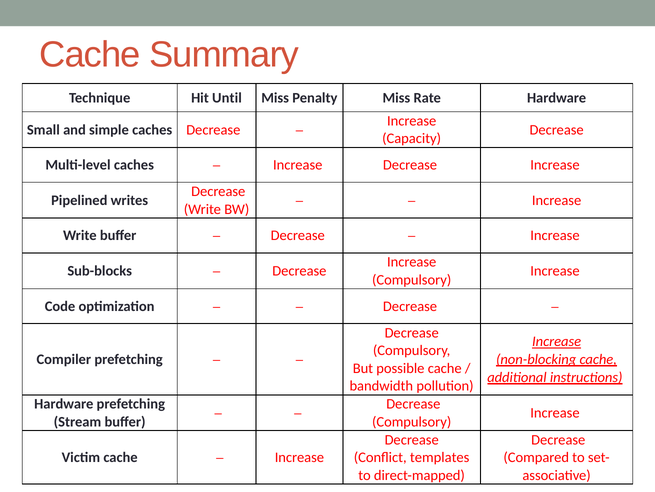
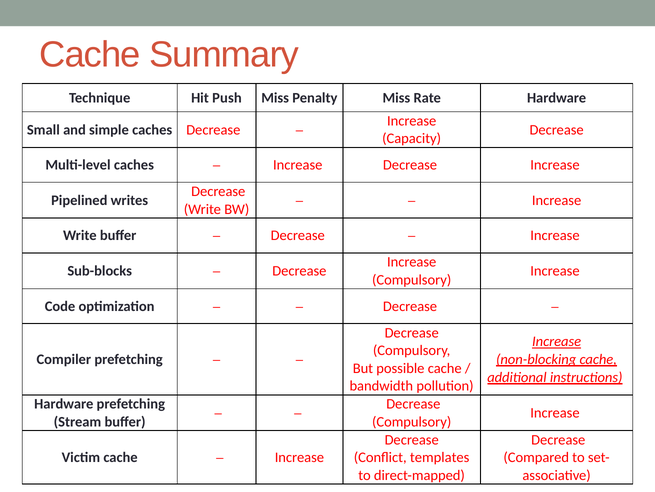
Until: Until -> Push
